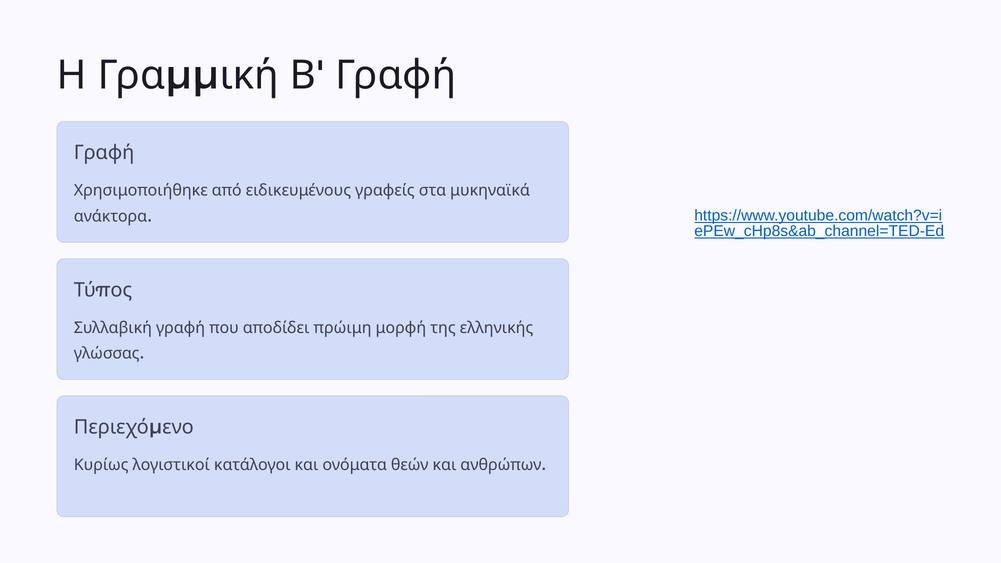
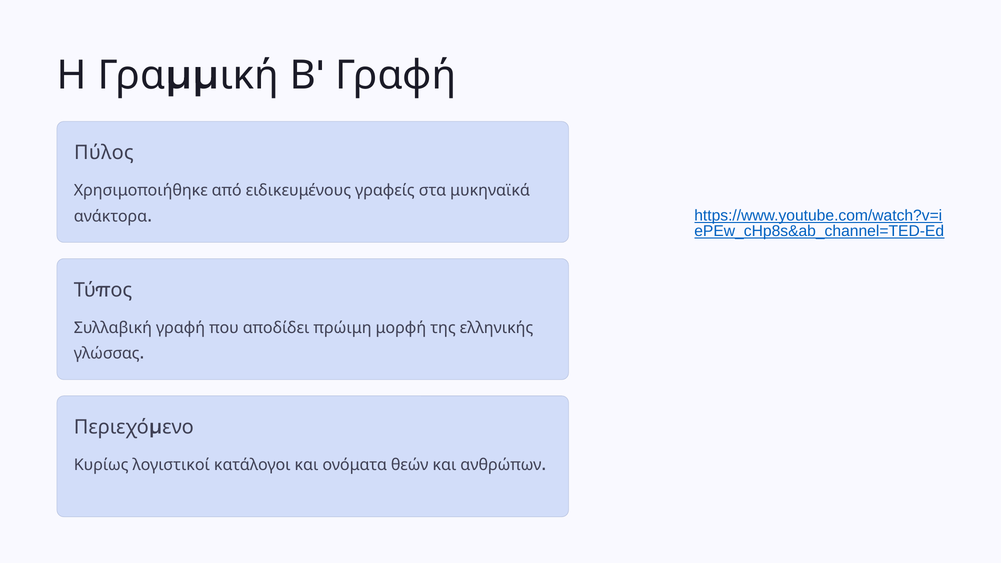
Γραφή at (104, 153): Γραφή -> Πύλος
